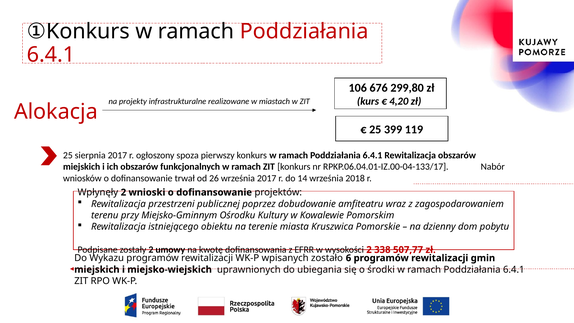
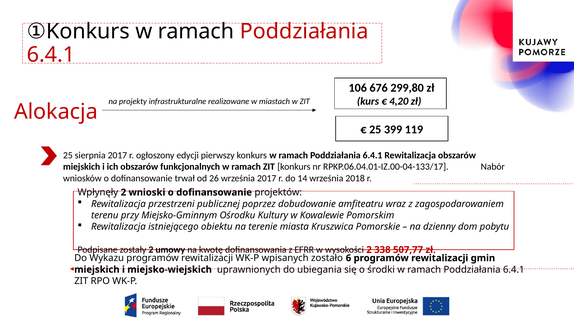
spoza: spoza -> edycji
